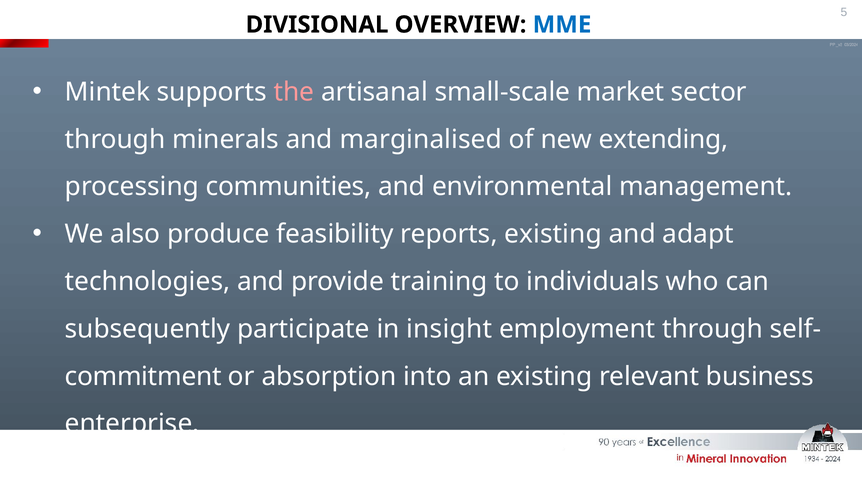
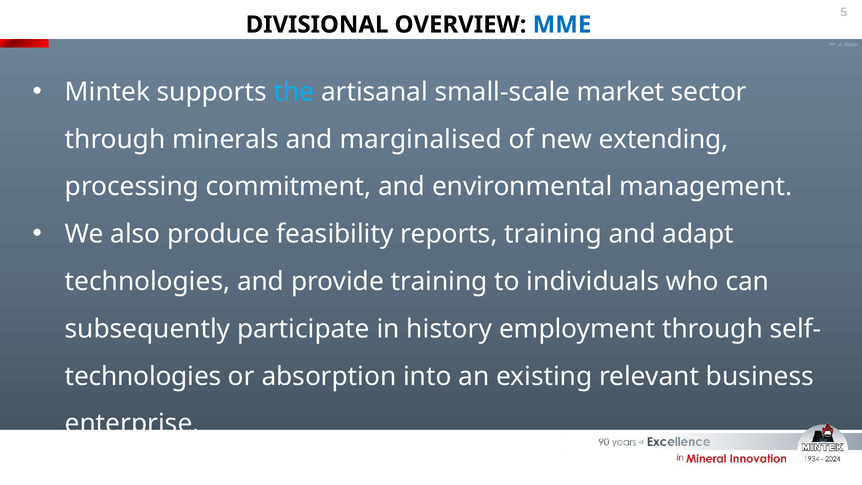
the colour: pink -> light blue
communities: communities -> commitment
reports existing: existing -> training
insight: insight -> history
commitment at (143, 376): commitment -> technologies
